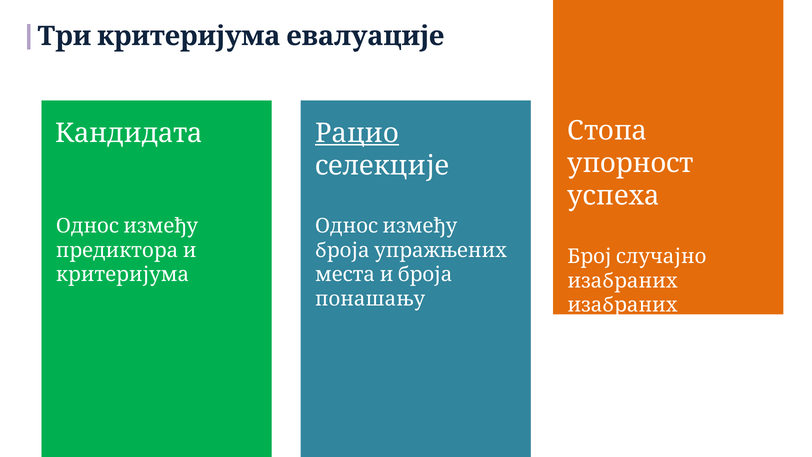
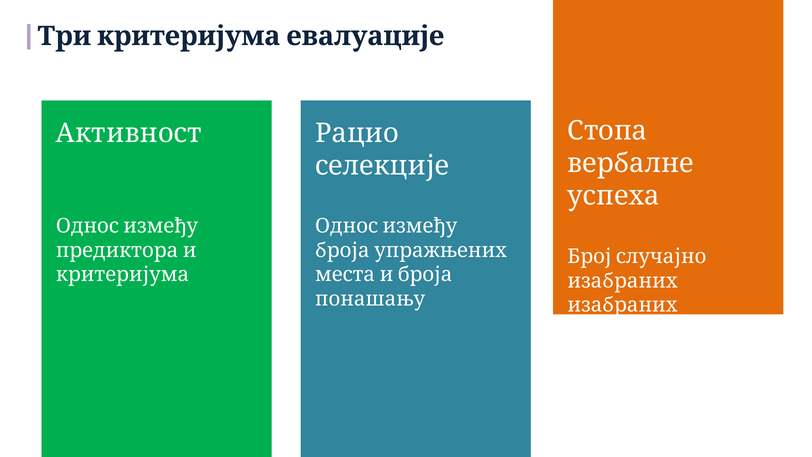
Кандидата: Кандидата -> Активност
Рацио underline: present -> none
упорност: упорност -> вербалне
